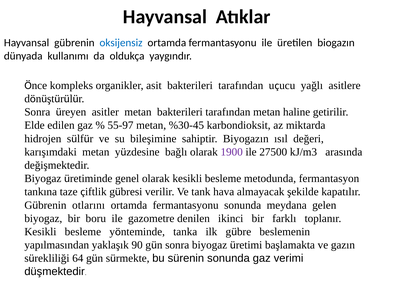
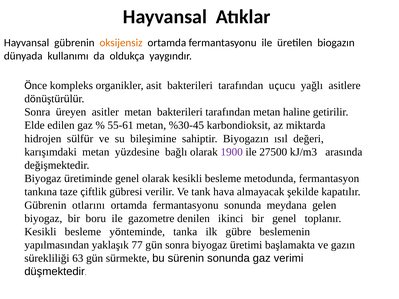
oksijensiz colour: blue -> orange
55-97: 55-97 -> 55-61
bir farklı: farklı -> genel
90: 90 -> 77
64: 64 -> 63
